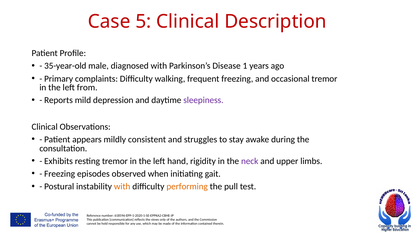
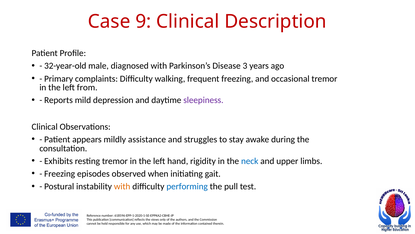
5: 5 -> 9
35-year-old: 35-year-old -> 32-year-old
1: 1 -> 3
consistent: consistent -> assistance
neck colour: purple -> blue
performing colour: orange -> blue
